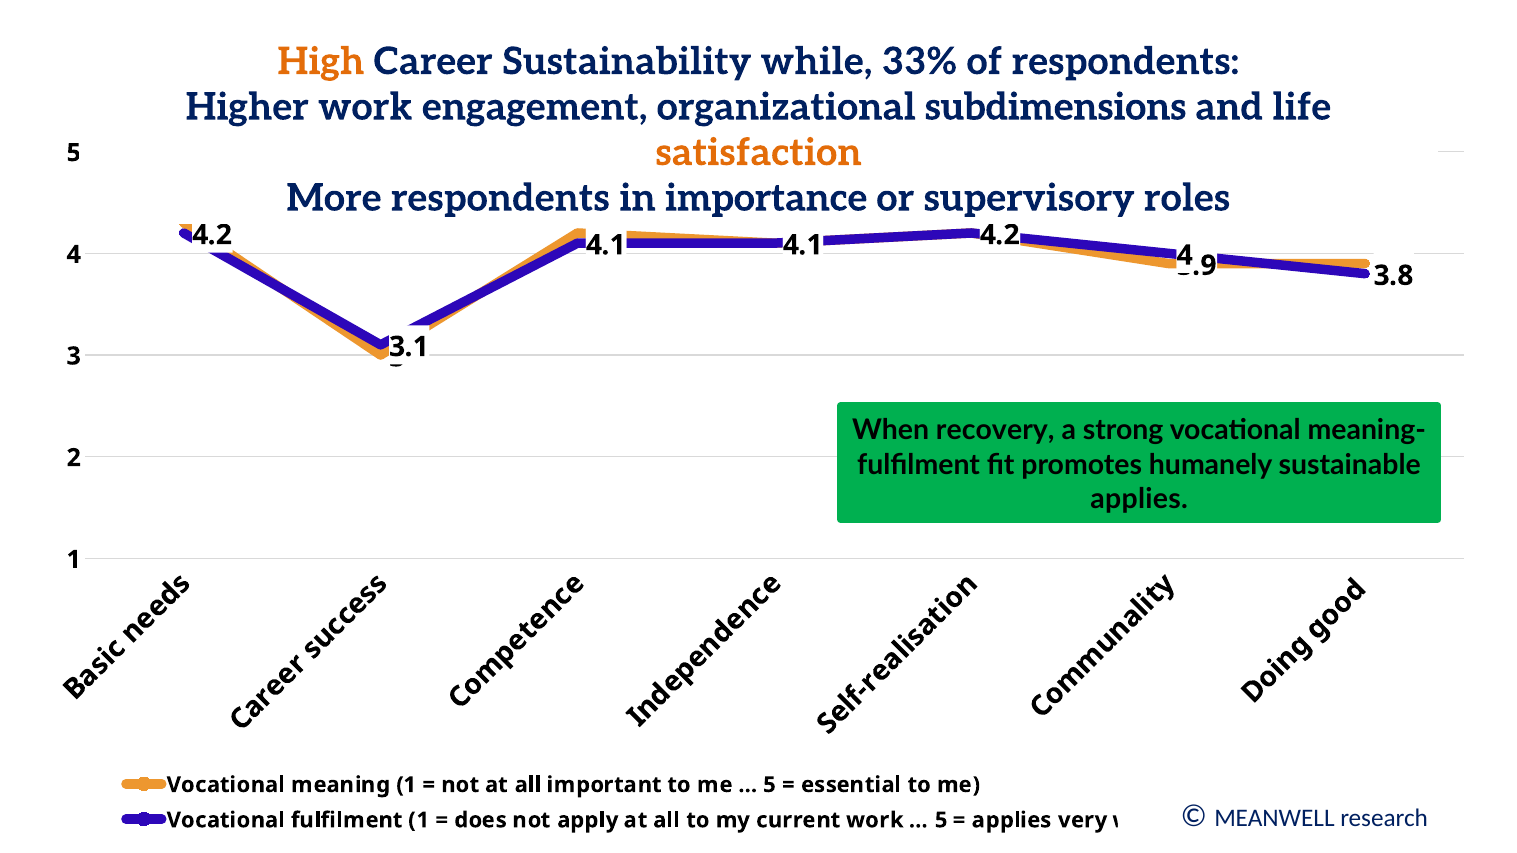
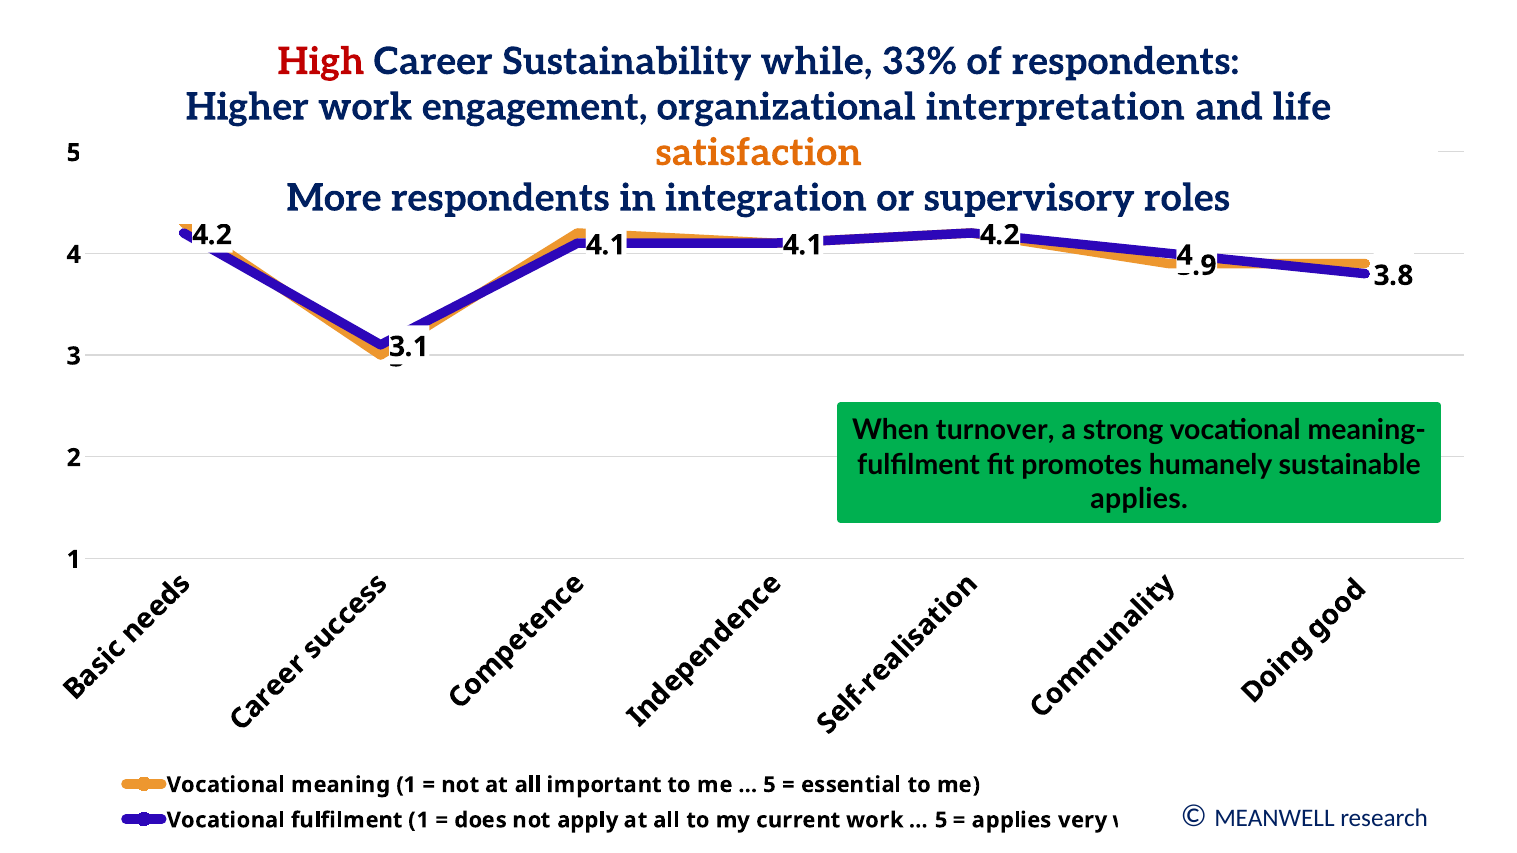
High colour: orange -> red
subdimensions: subdimensions -> interpretation
importance: importance -> integration
recovery: recovery -> turnover
